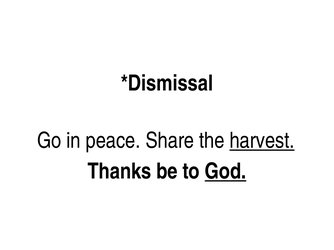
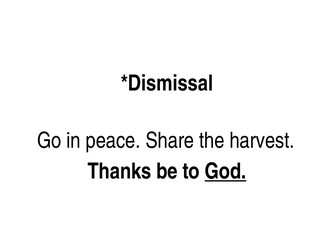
harvest underline: present -> none
